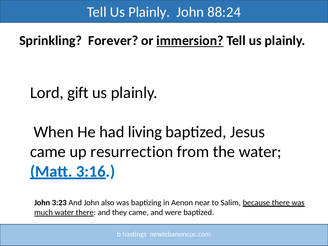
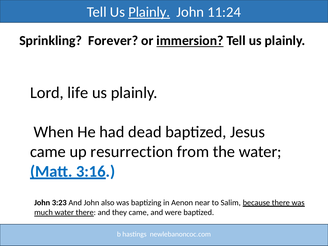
Plainly at (149, 12) underline: none -> present
88:24: 88:24 -> 11:24
gift: gift -> life
living: living -> dead
